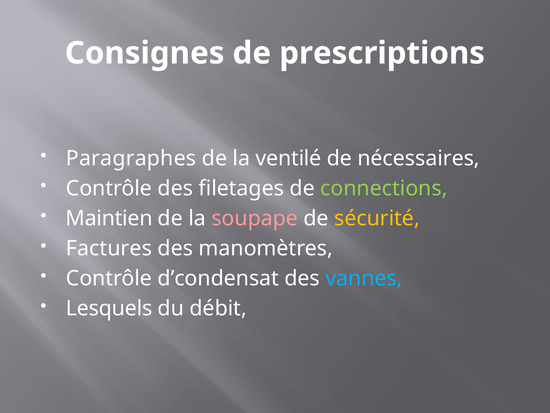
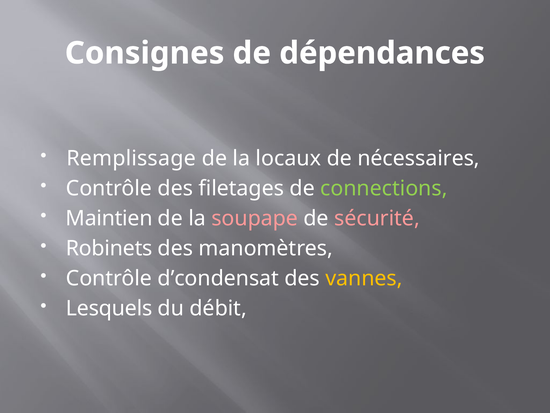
prescriptions: prescriptions -> dépendances
Paragraphes: Paragraphes -> Remplissage
ventilé: ventilé -> locaux
sécurité colour: yellow -> pink
Factures: Factures -> Robinets
vannes colour: light blue -> yellow
